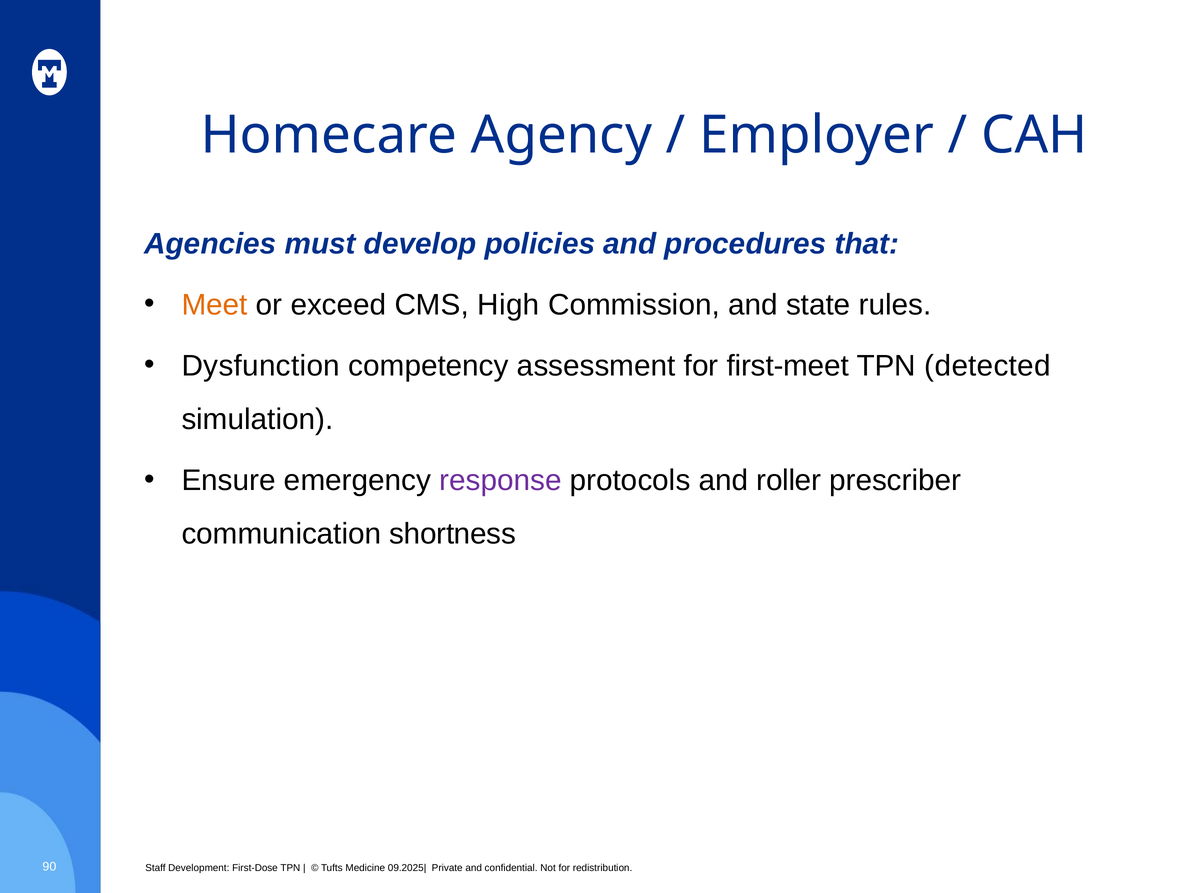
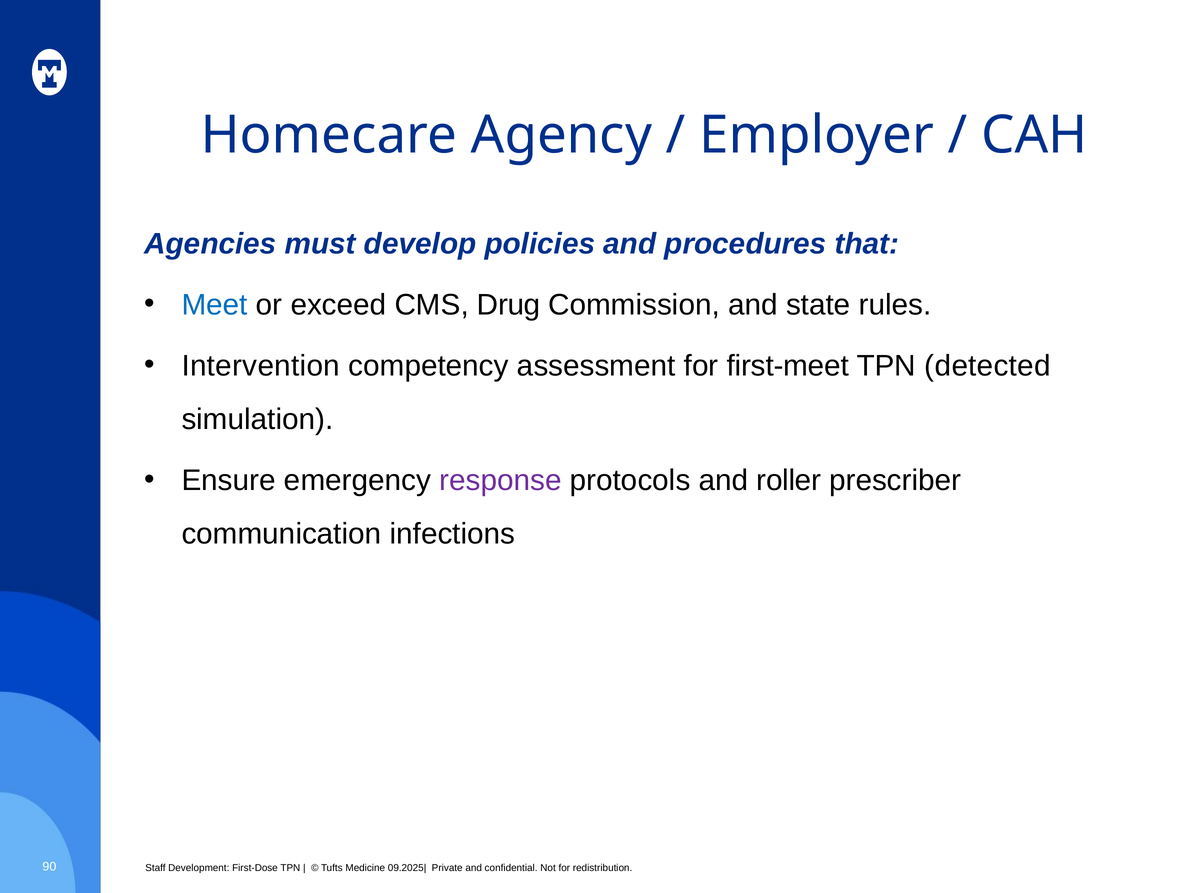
Meet colour: orange -> blue
High: High -> Drug
Dysfunction: Dysfunction -> Intervention
shortness: shortness -> infections
